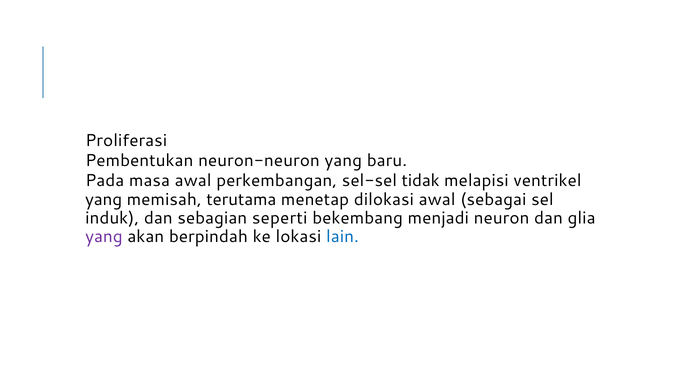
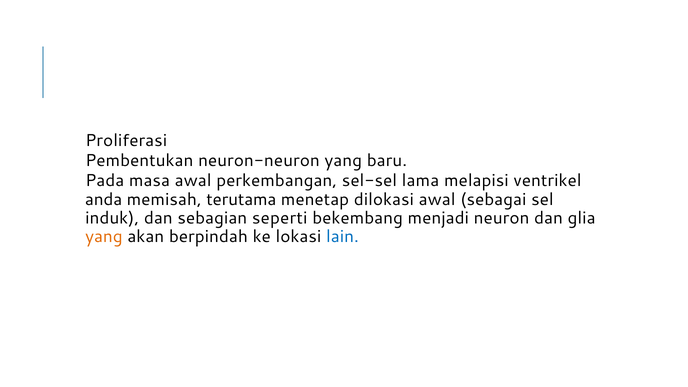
tidak: tidak -> lama
yang at (104, 199): yang -> anda
yang at (104, 236) colour: purple -> orange
